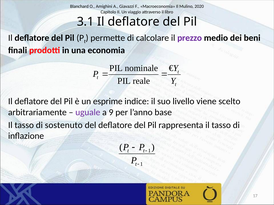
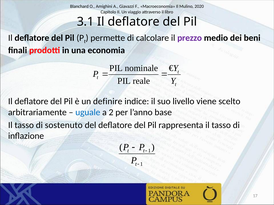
esprime: esprime -> definire
uguale colour: purple -> blue
9: 9 -> 2
